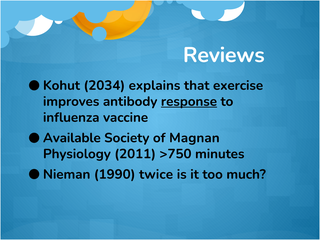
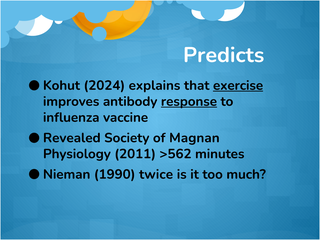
Reviews: Reviews -> Predicts
2034: 2034 -> 2024
exercise underline: none -> present
Available: Available -> Revealed
>750: >750 -> >562
